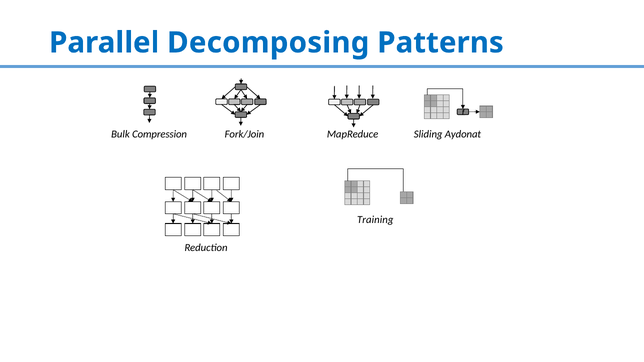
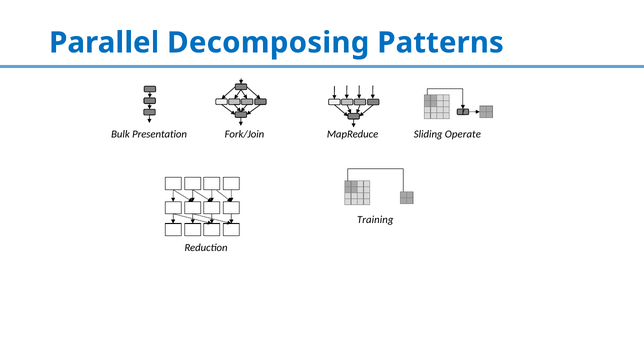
Compression: Compression -> Presentation
Aydonat: Aydonat -> Operate
